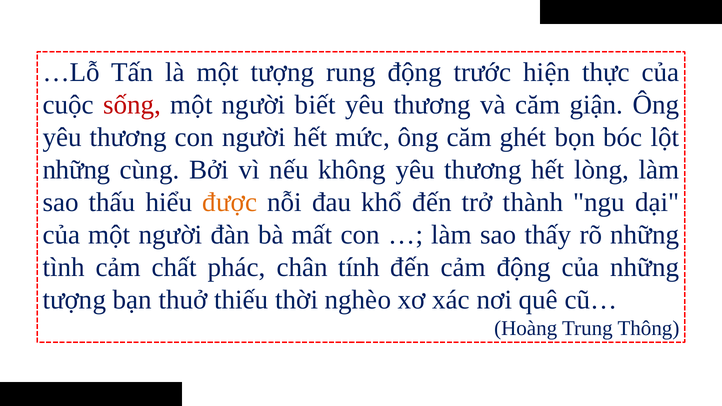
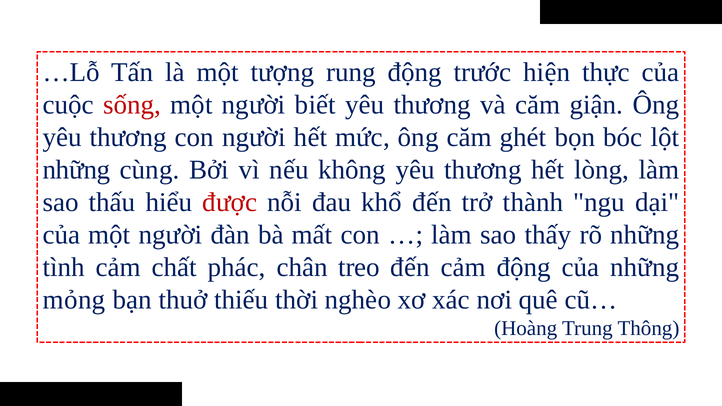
được colour: orange -> red
tính: tính -> treo
tượng at (74, 300): tượng -> mỏng
